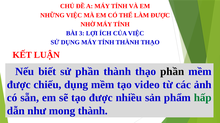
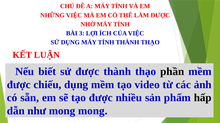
sử phần: phần -> được
hấp colour: green -> black
mong thành: thành -> mong
